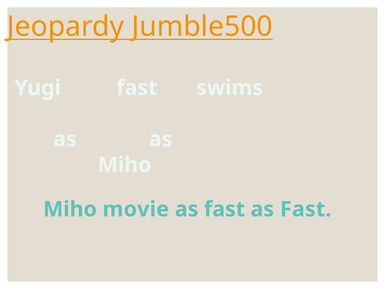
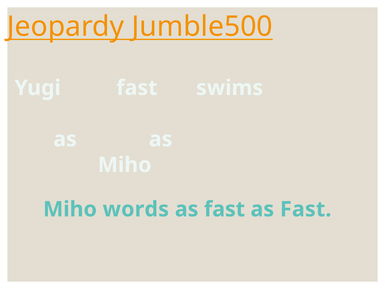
movie: movie -> words
